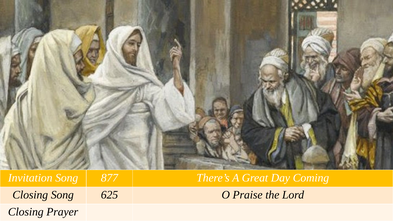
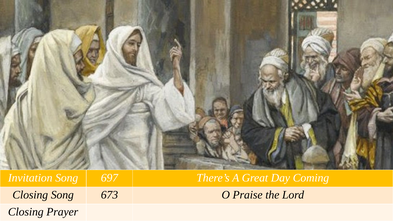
877: 877 -> 697
625: 625 -> 673
